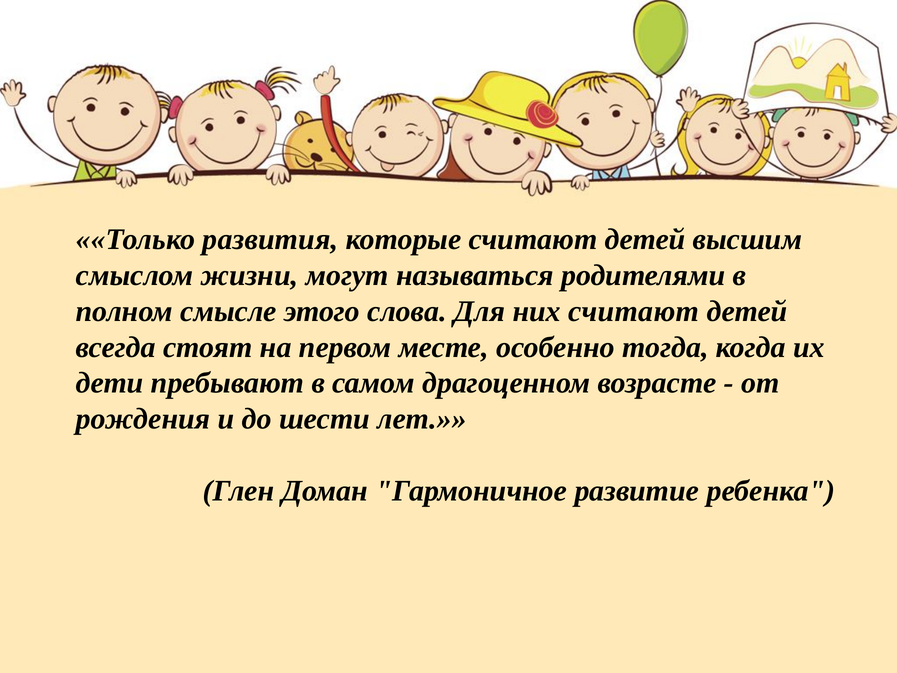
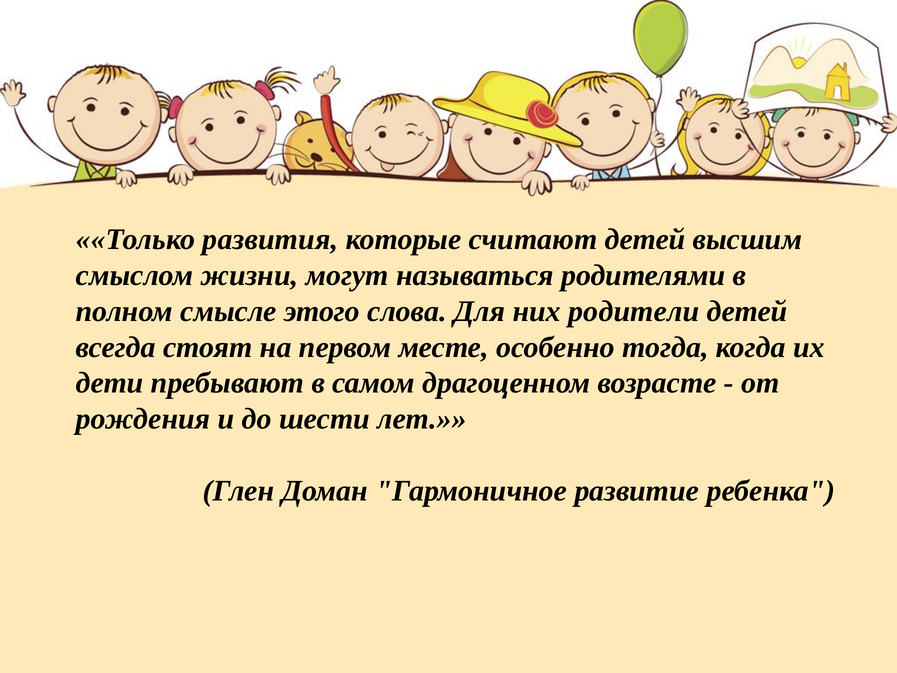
них считают: считают -> родители
